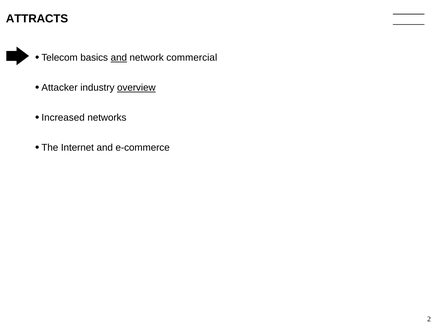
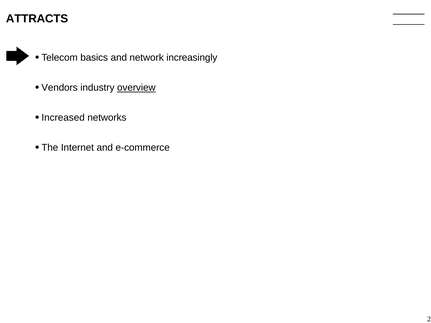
and at (119, 58) underline: present -> none
commercial: commercial -> increasingly
Attacker: Attacker -> Vendors
